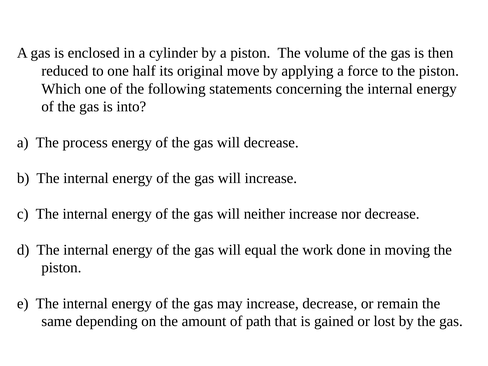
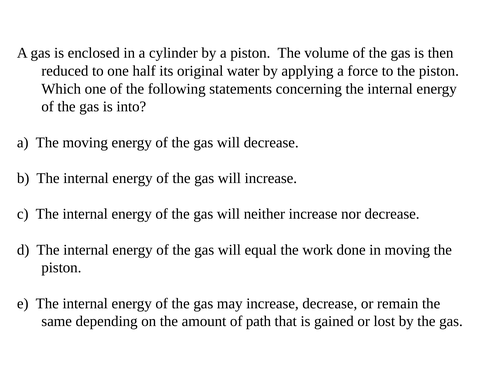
move: move -> water
The process: process -> moving
